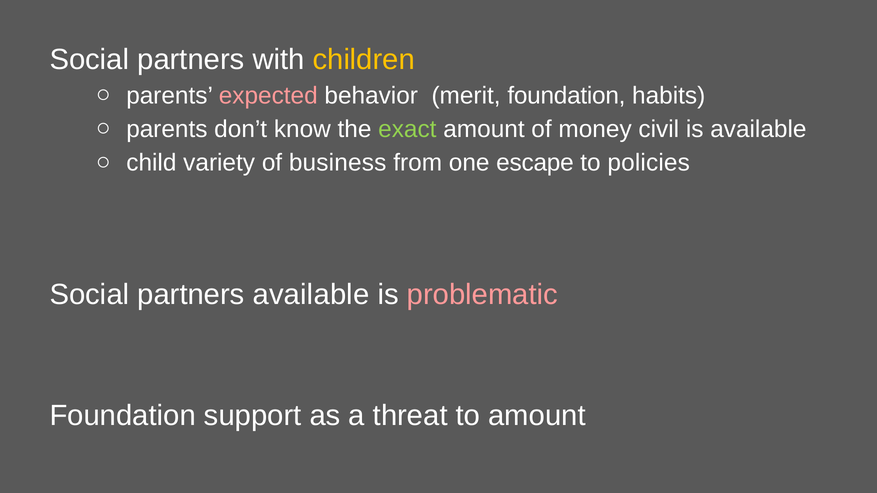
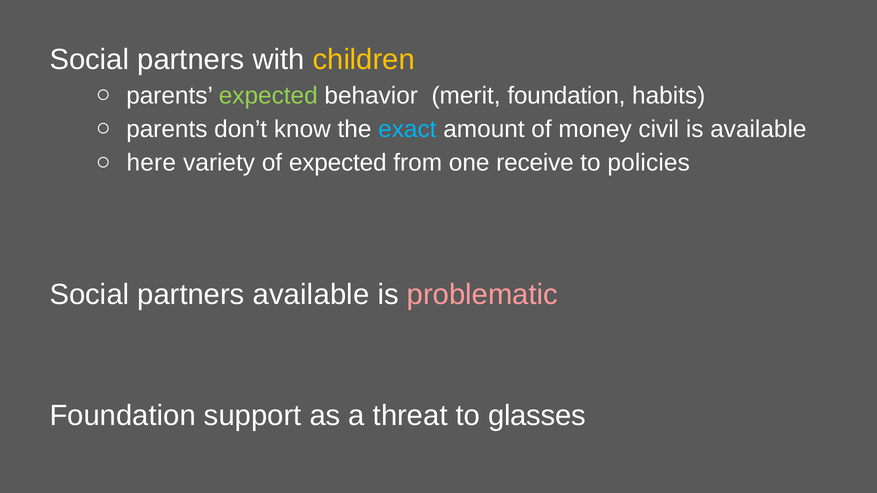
expected at (268, 96) colour: pink -> light green
exact colour: light green -> light blue
child: child -> here
of business: business -> expected
escape: escape -> receive
to amount: amount -> glasses
